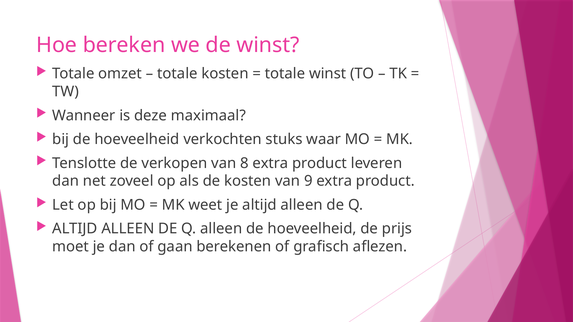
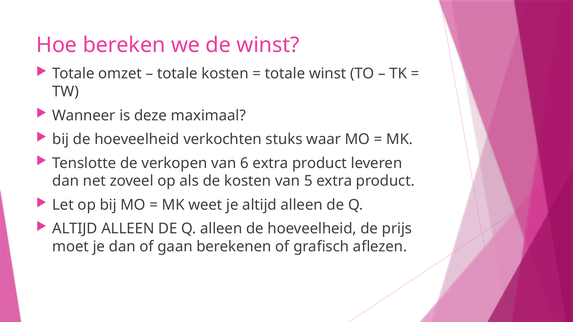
8: 8 -> 6
9: 9 -> 5
